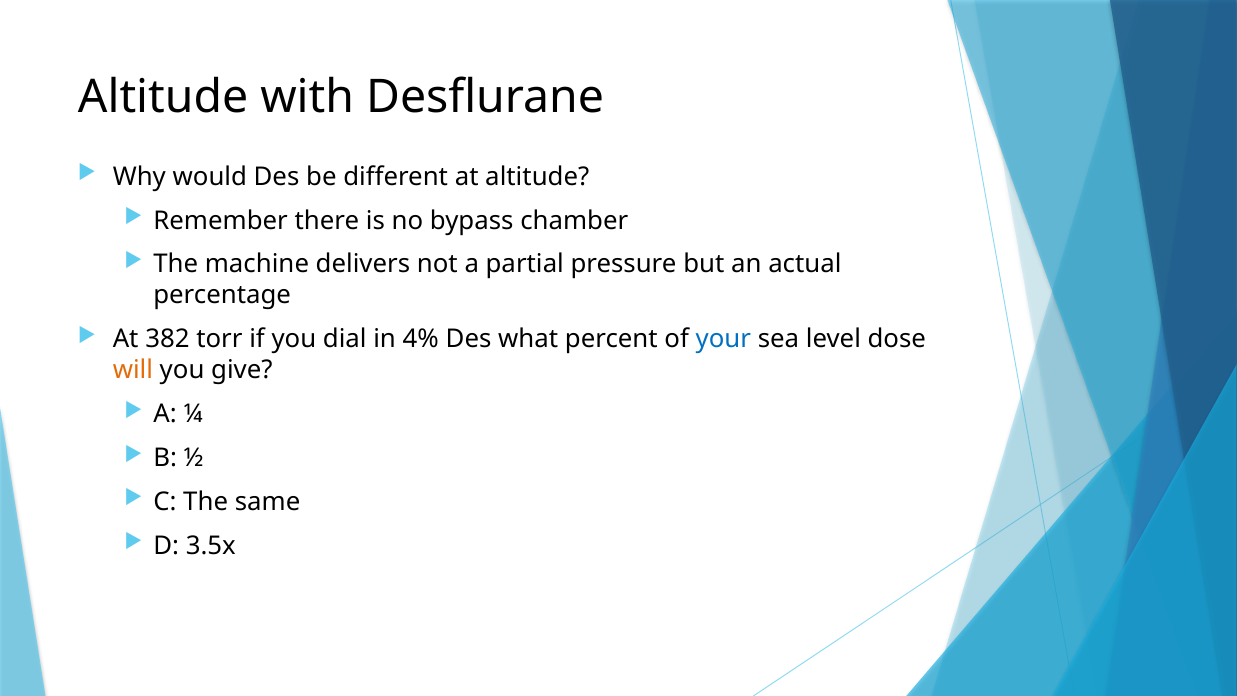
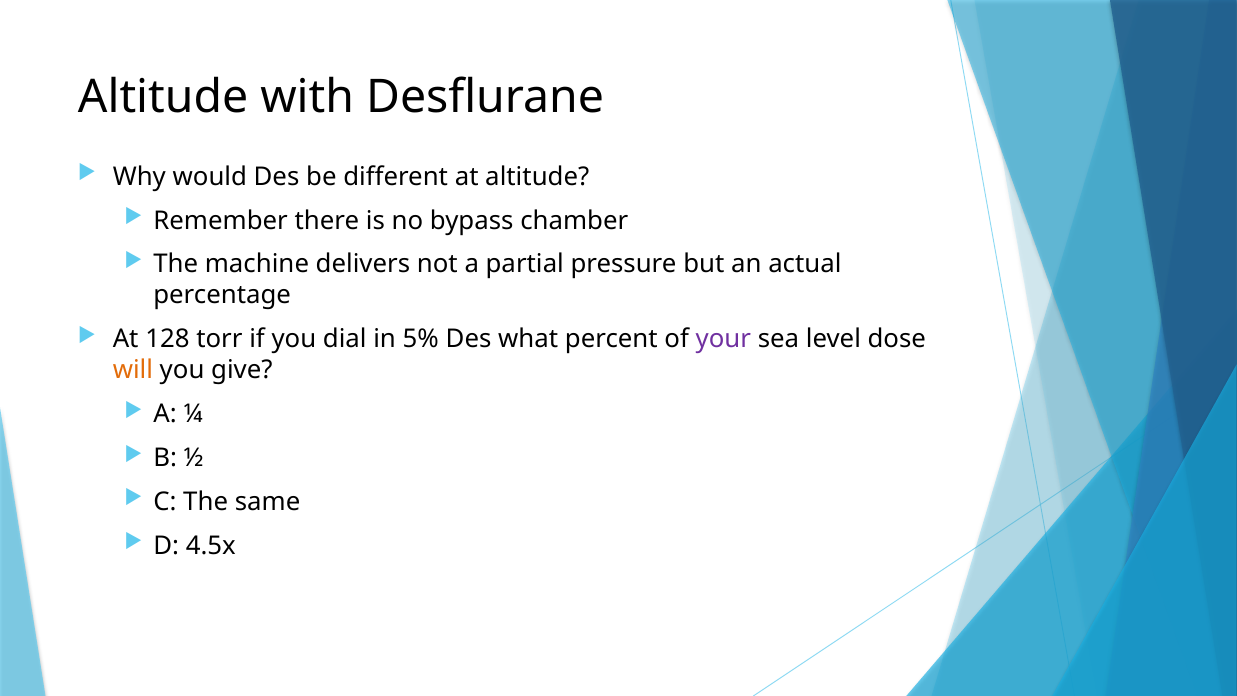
382: 382 -> 128
4%: 4% -> 5%
your colour: blue -> purple
3.5x: 3.5x -> 4.5x
